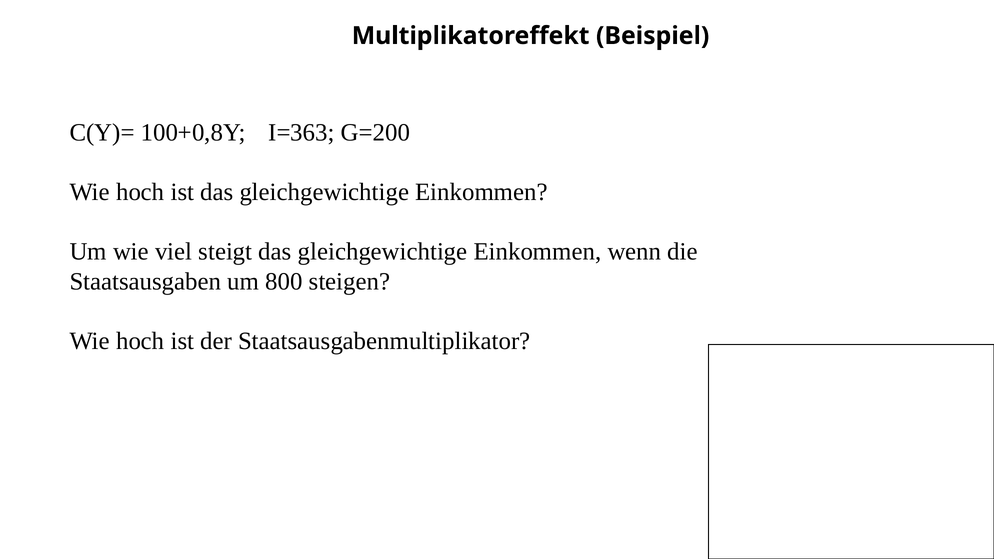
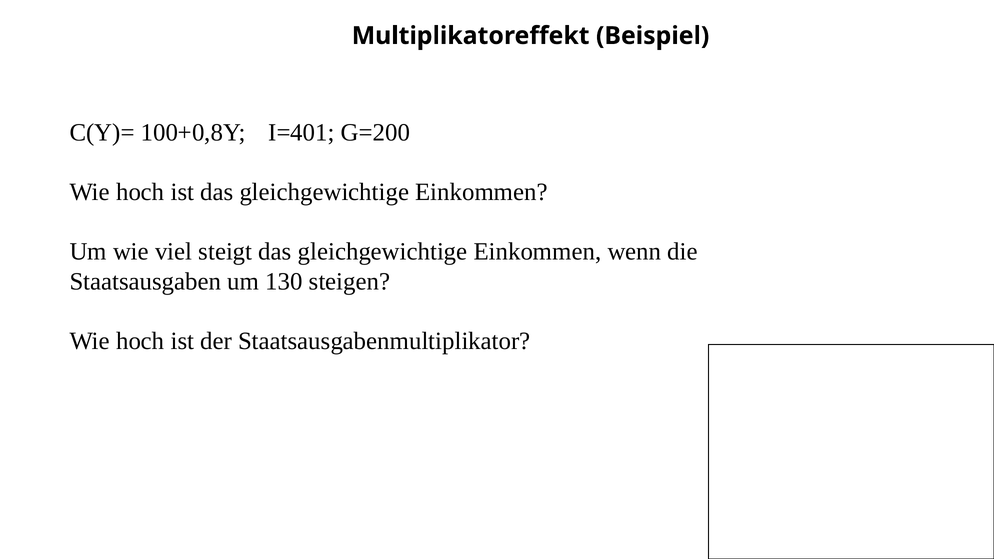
I=363: I=363 -> I=401
800: 800 -> 130
